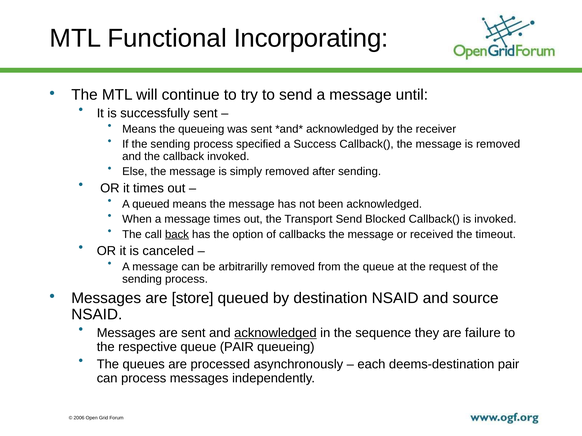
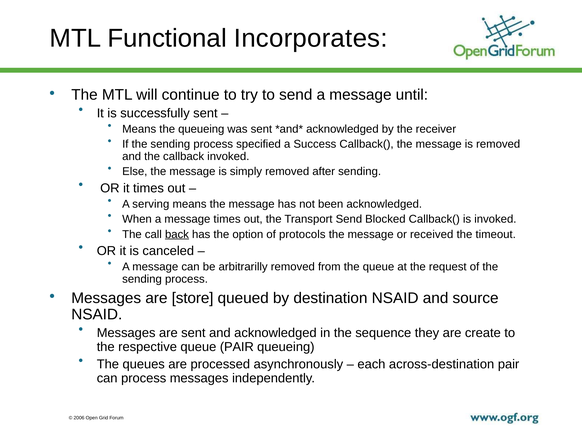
Incorporating: Incorporating -> Incorporates
A queued: queued -> serving
callbacks: callbacks -> protocols
acknowledged at (275, 333) underline: present -> none
failure: failure -> create
deems-destination: deems-destination -> across-destination
